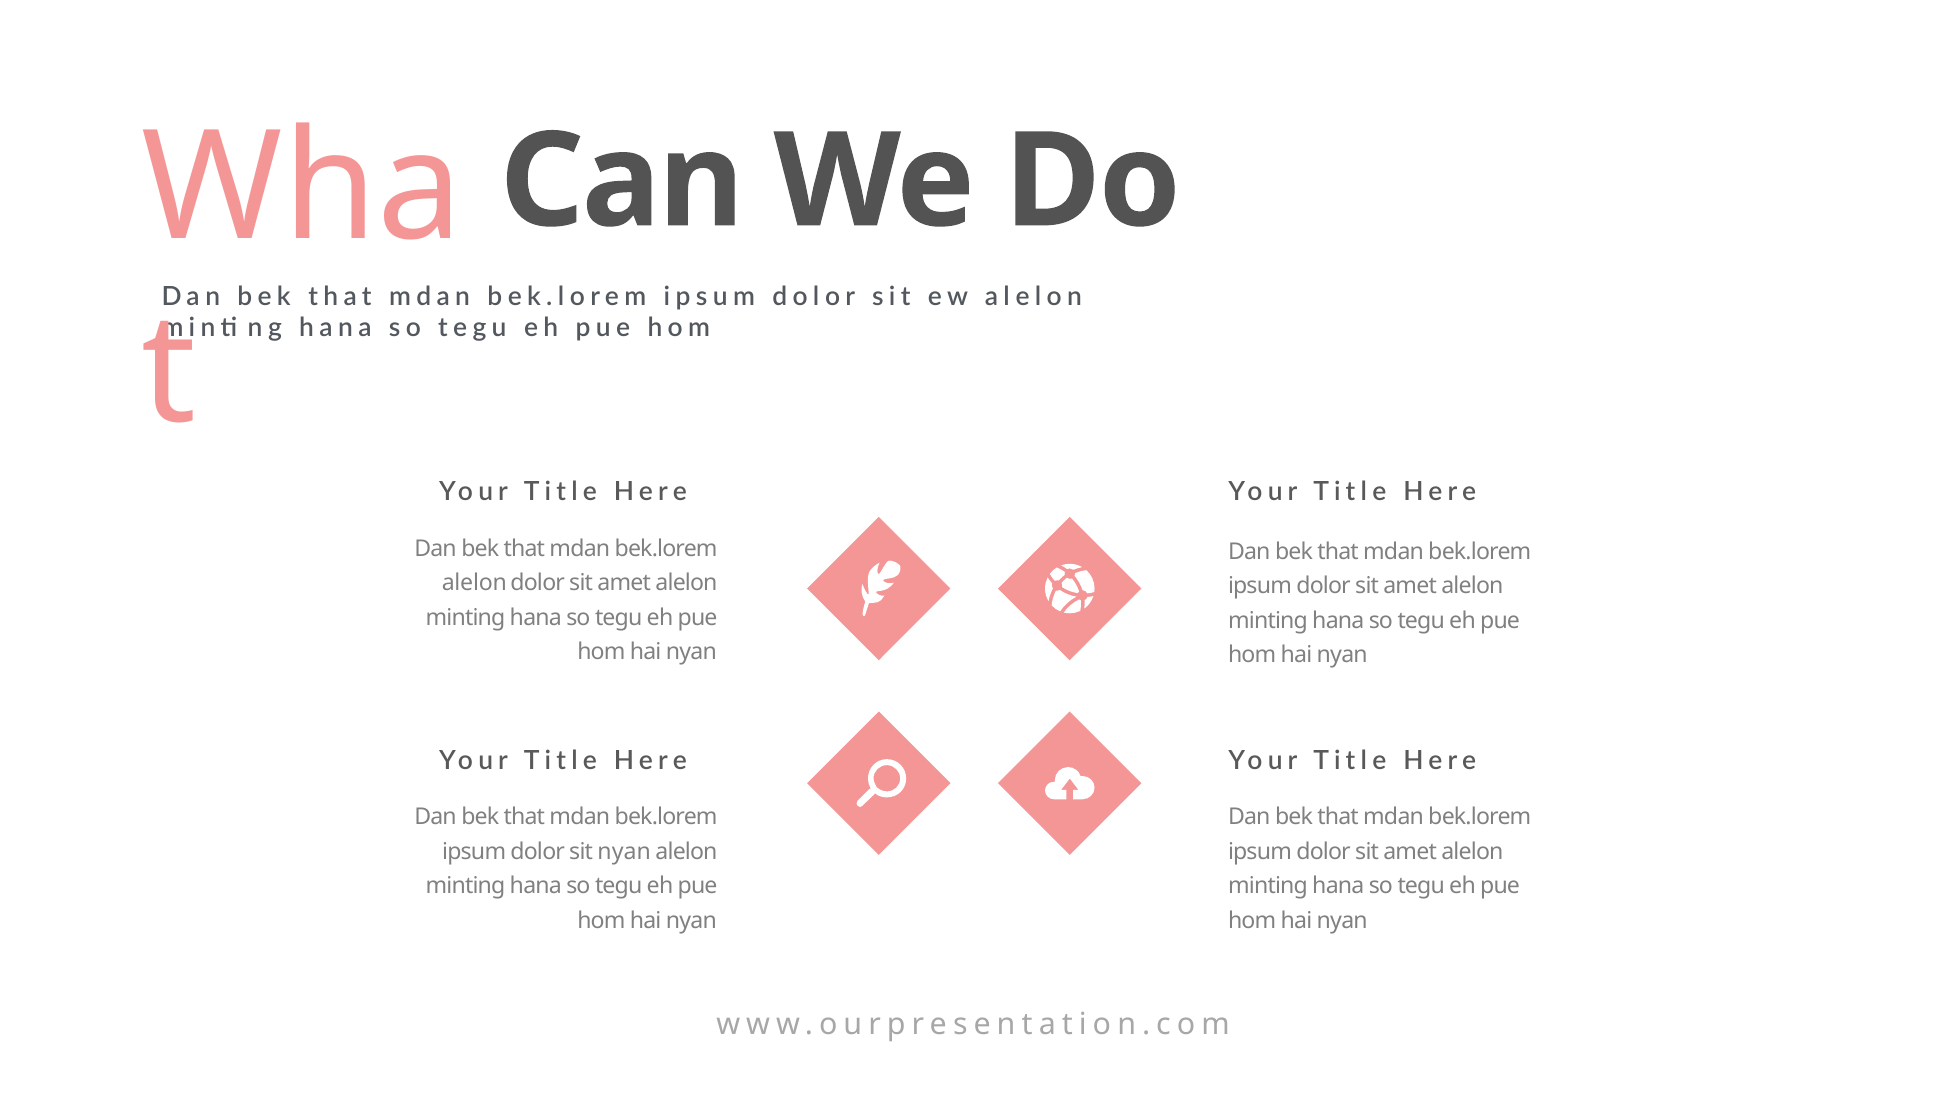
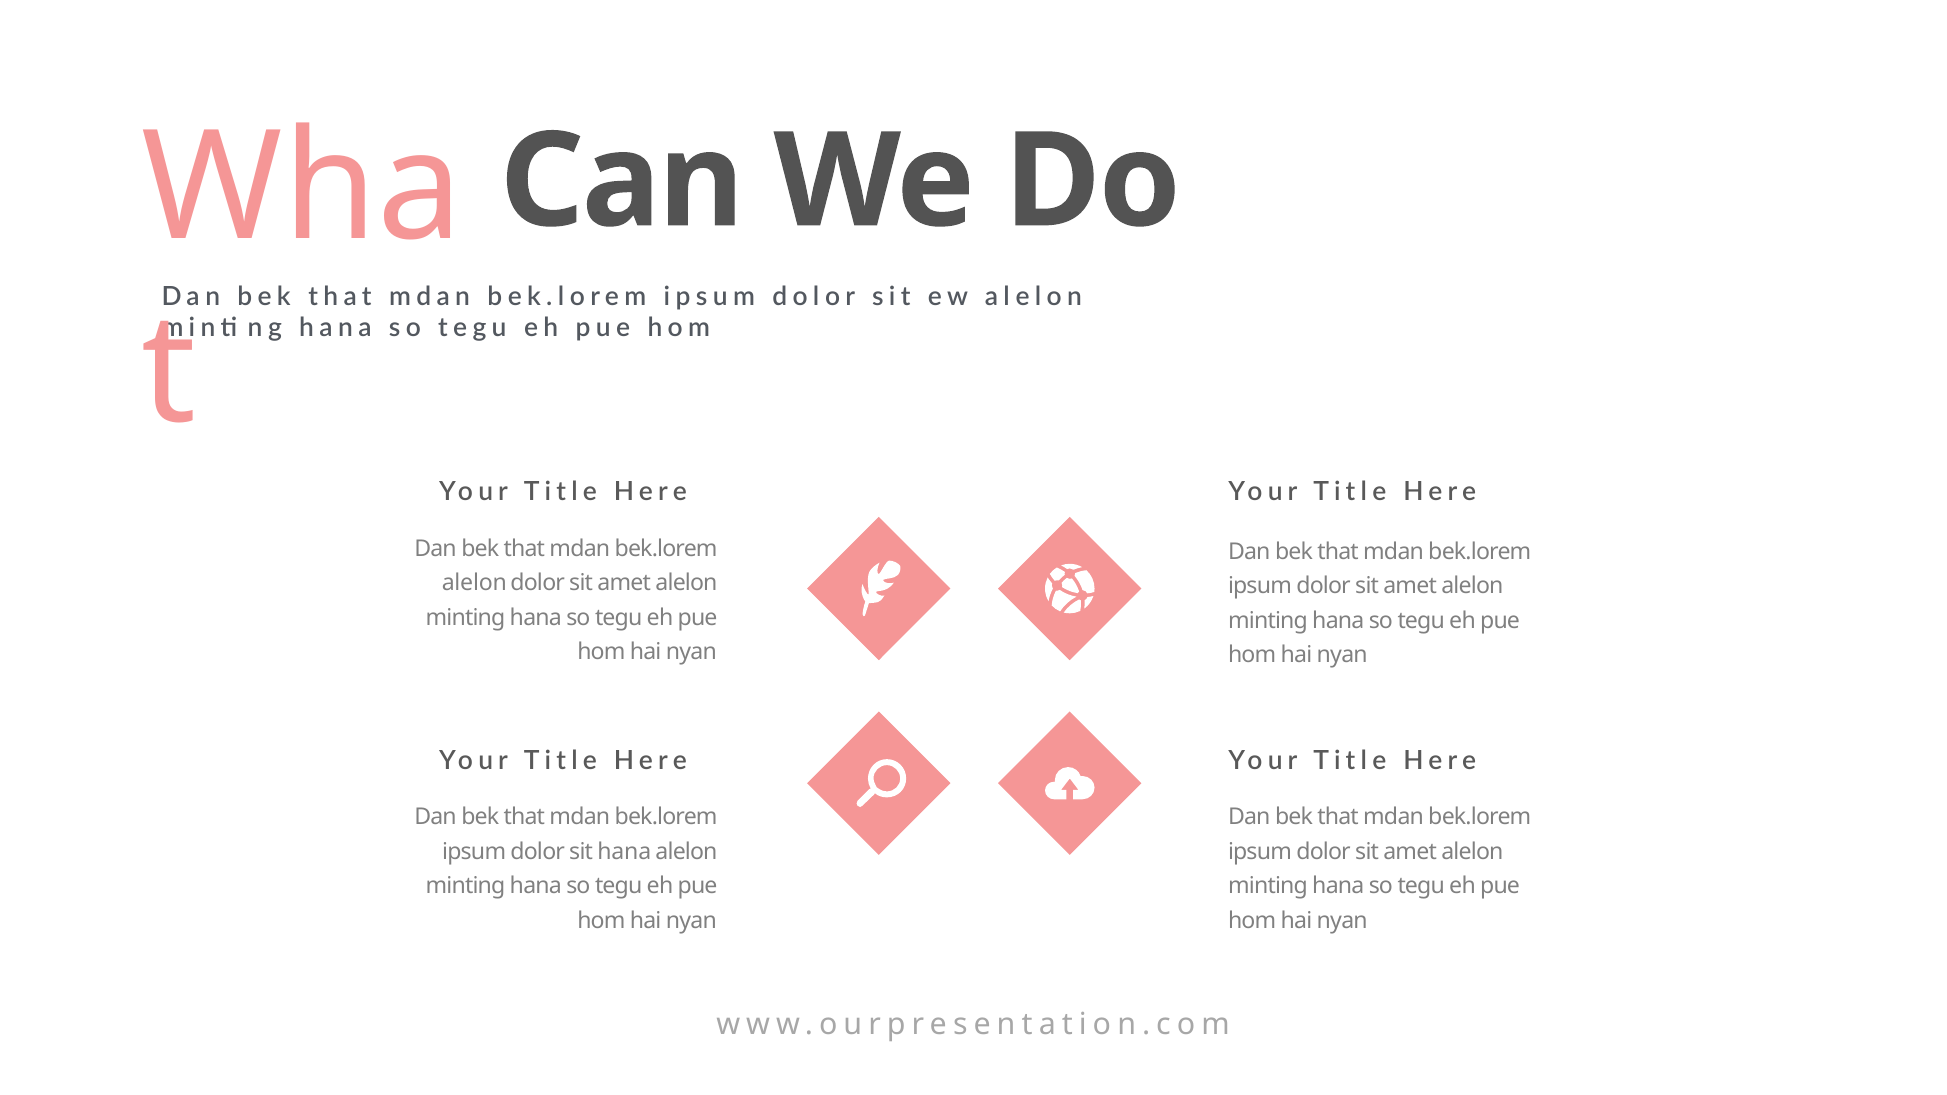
sit nyan: nyan -> hana
